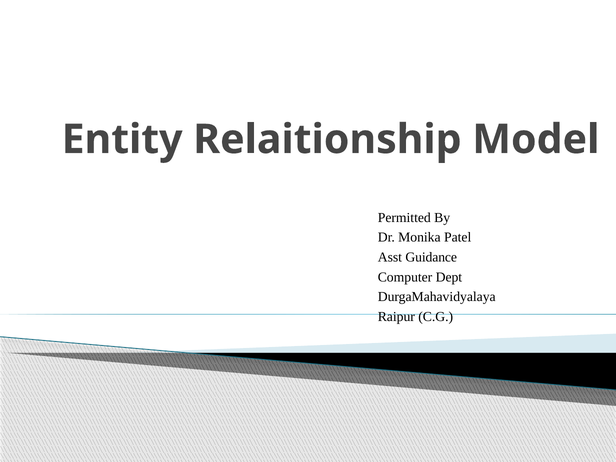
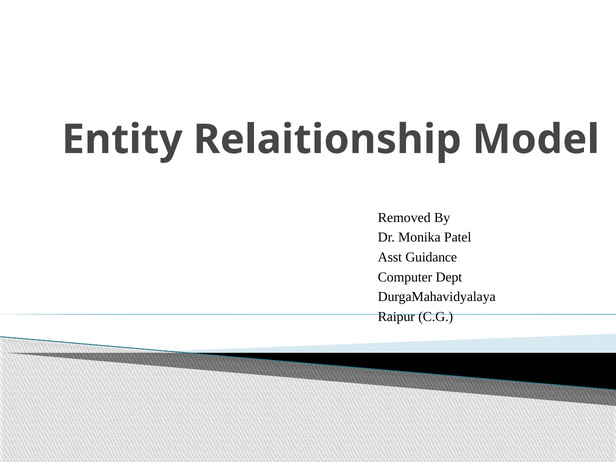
Permitted: Permitted -> Removed
